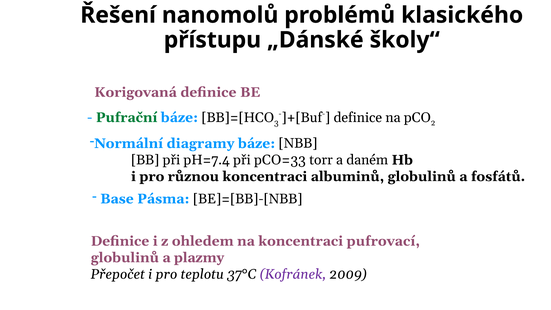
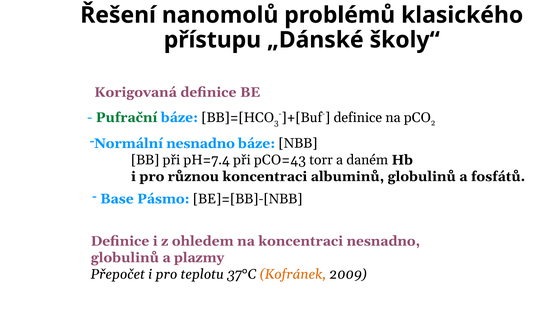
Normální diagramy: diagramy -> nesnadno
pCO=33: pCO=33 -> pCO=43
Pásma: Pásma -> Pásmo
koncentraci pufrovací: pufrovací -> nesnadno
Kofránek colour: purple -> orange
